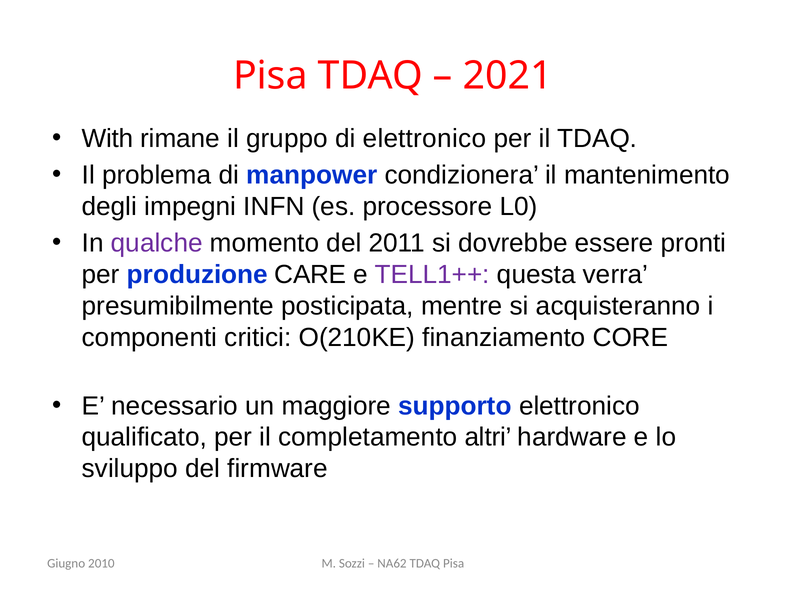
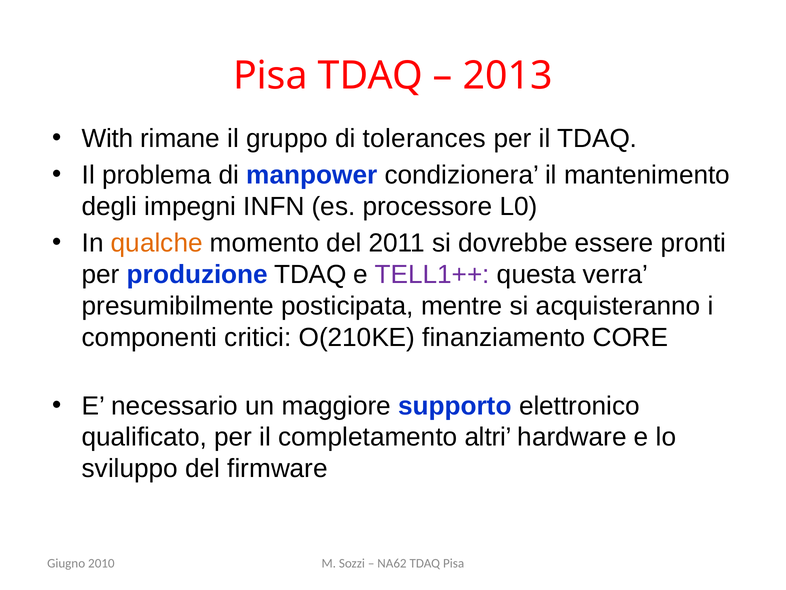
2021: 2021 -> 2013
di elettronico: elettronico -> tolerances
qualche colour: purple -> orange
produzione CARE: CARE -> TDAQ
